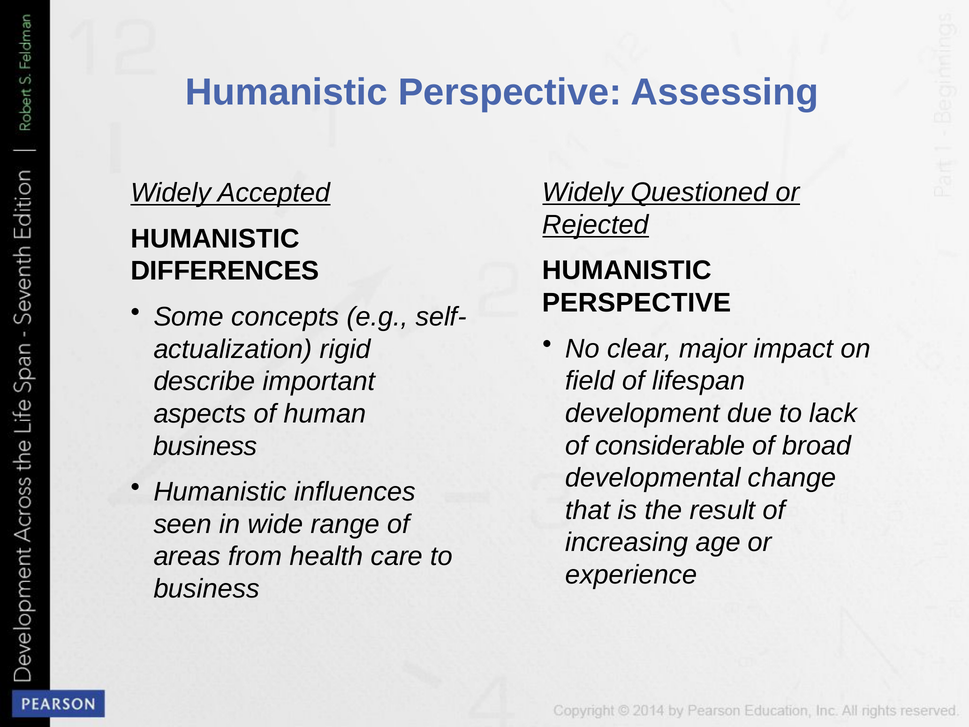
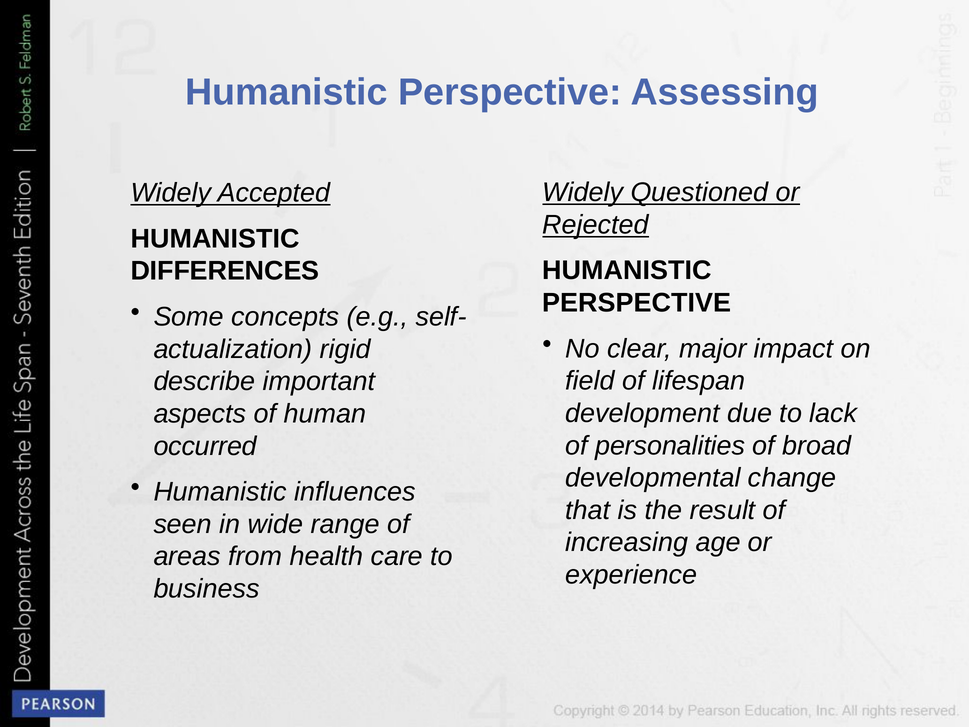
considerable: considerable -> personalities
business at (205, 446): business -> occurred
